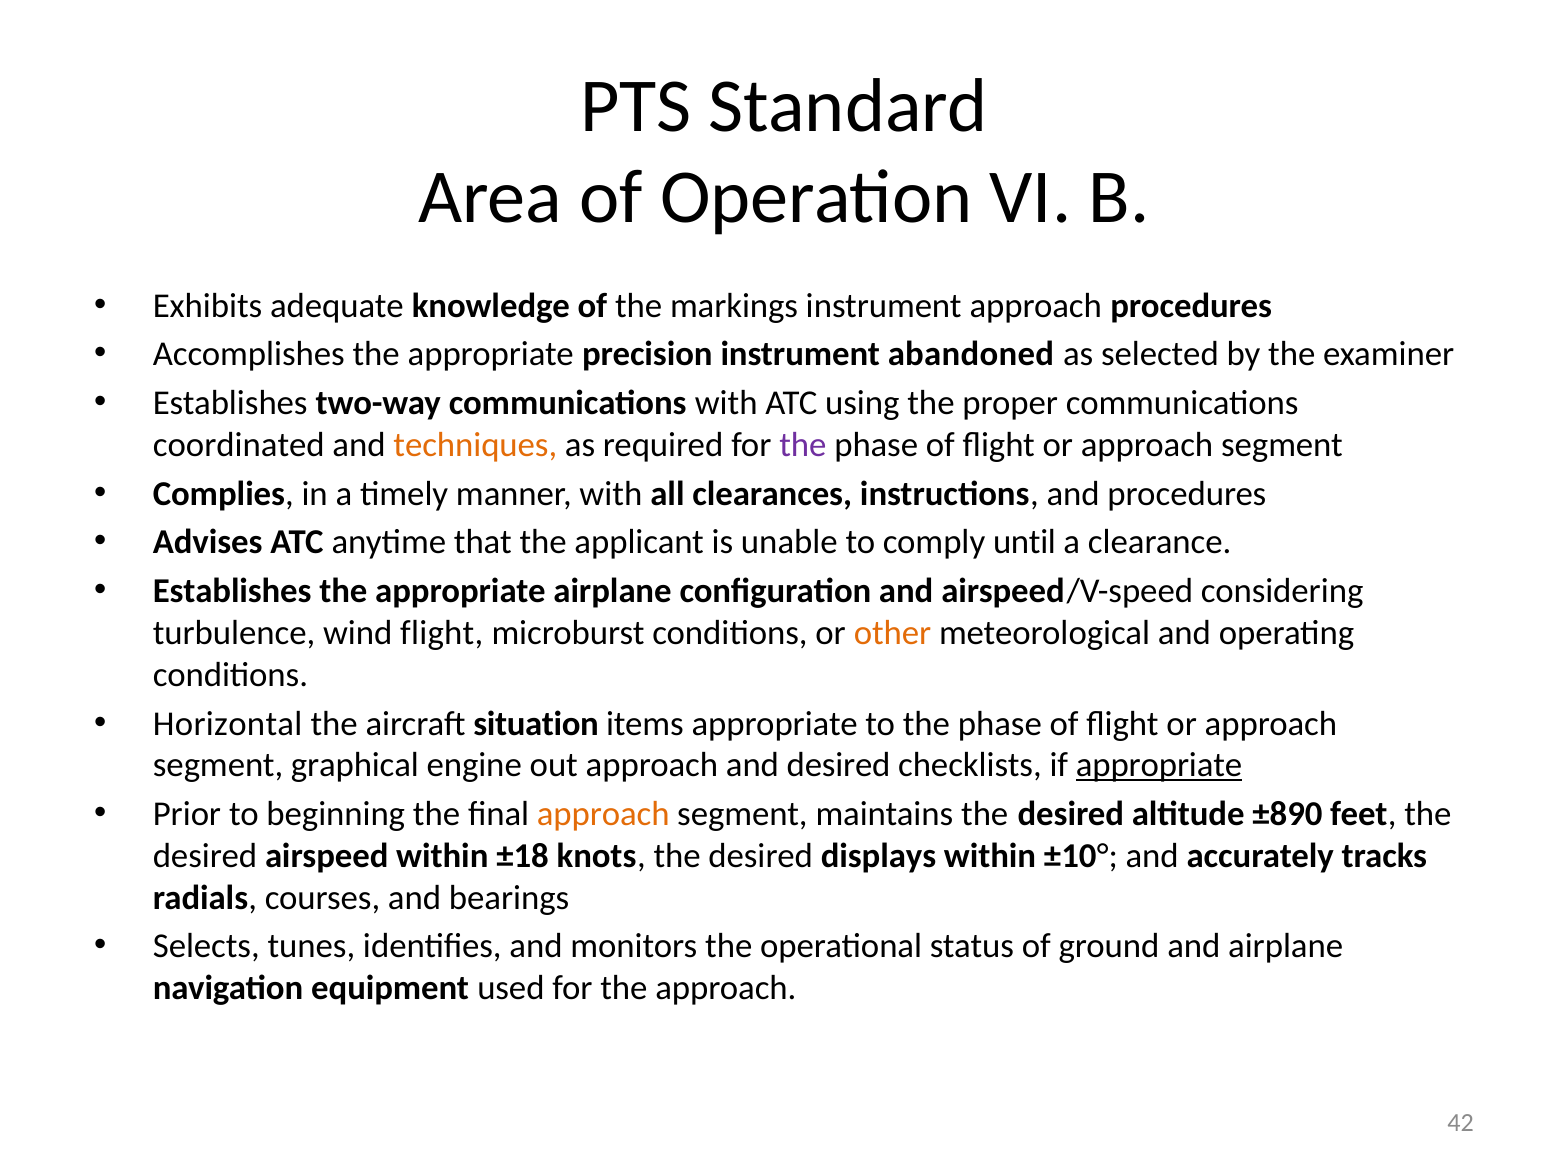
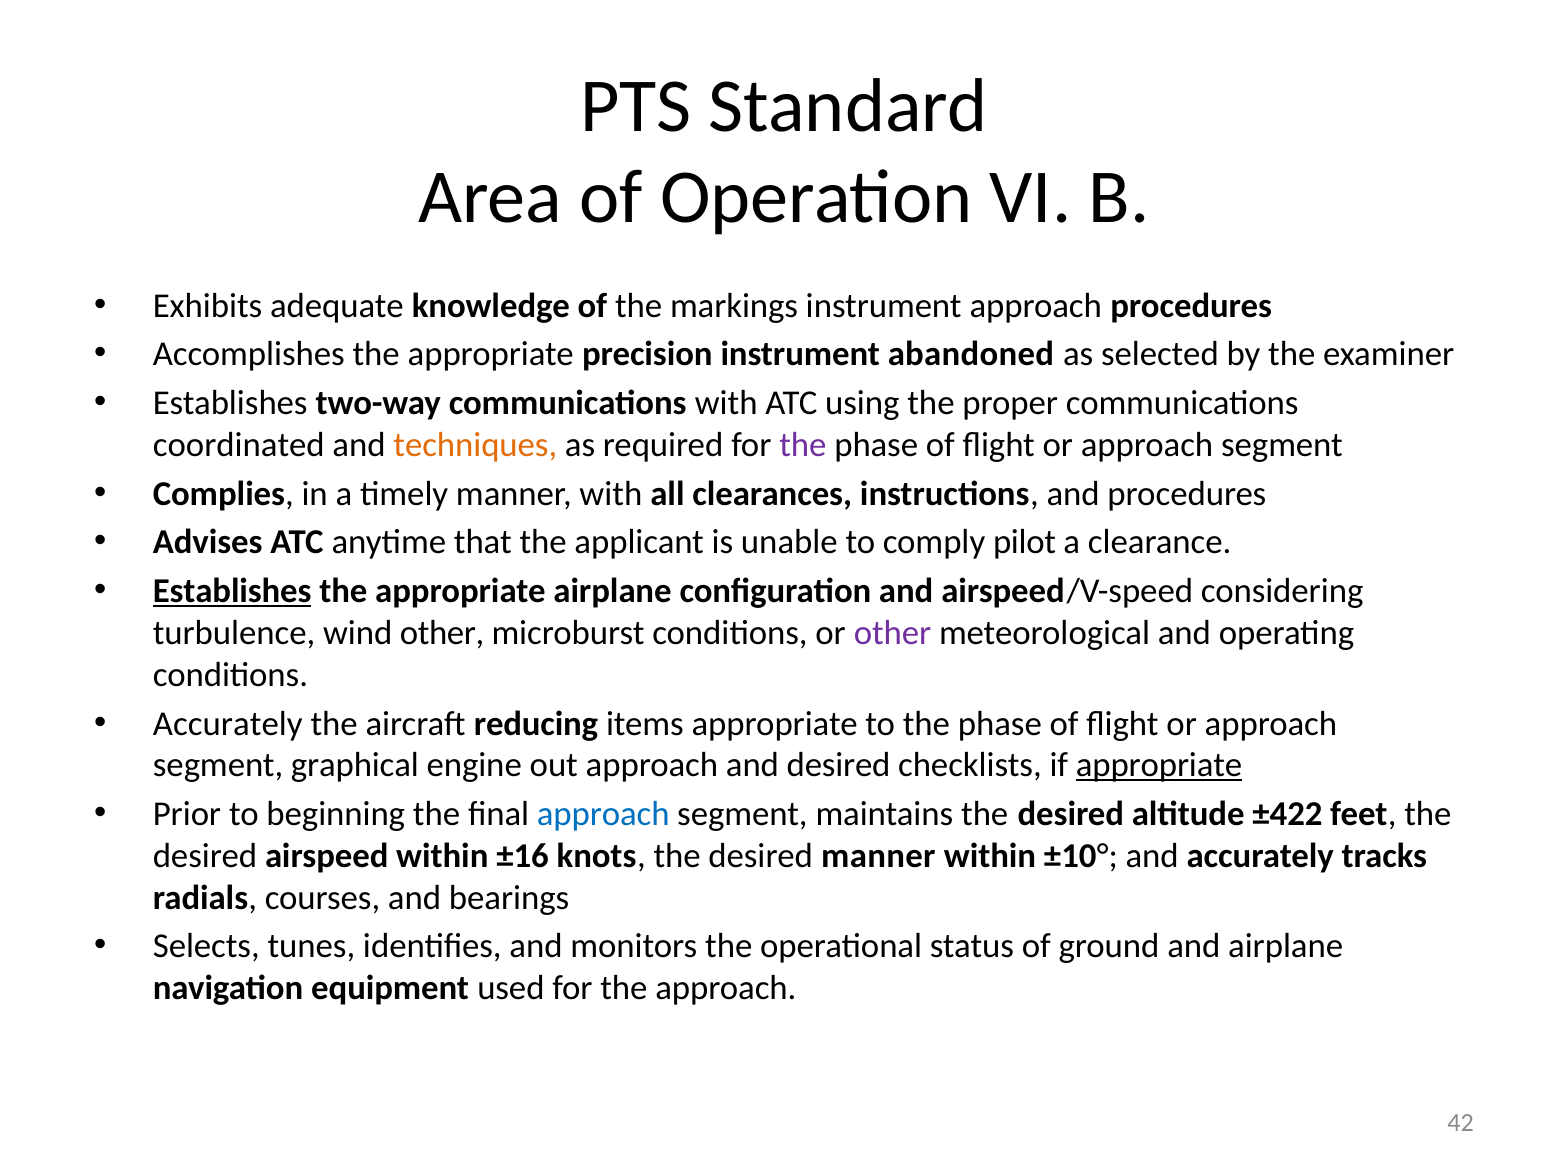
until: until -> pilot
Establishes at (232, 591) underline: none -> present
wind flight: flight -> other
other at (892, 633) colour: orange -> purple
Horizontal at (228, 724): Horizontal -> Accurately
situation: situation -> reducing
approach at (603, 814) colour: orange -> blue
±890: ±890 -> ±422
±18: ±18 -> ±16
desired displays: displays -> manner
